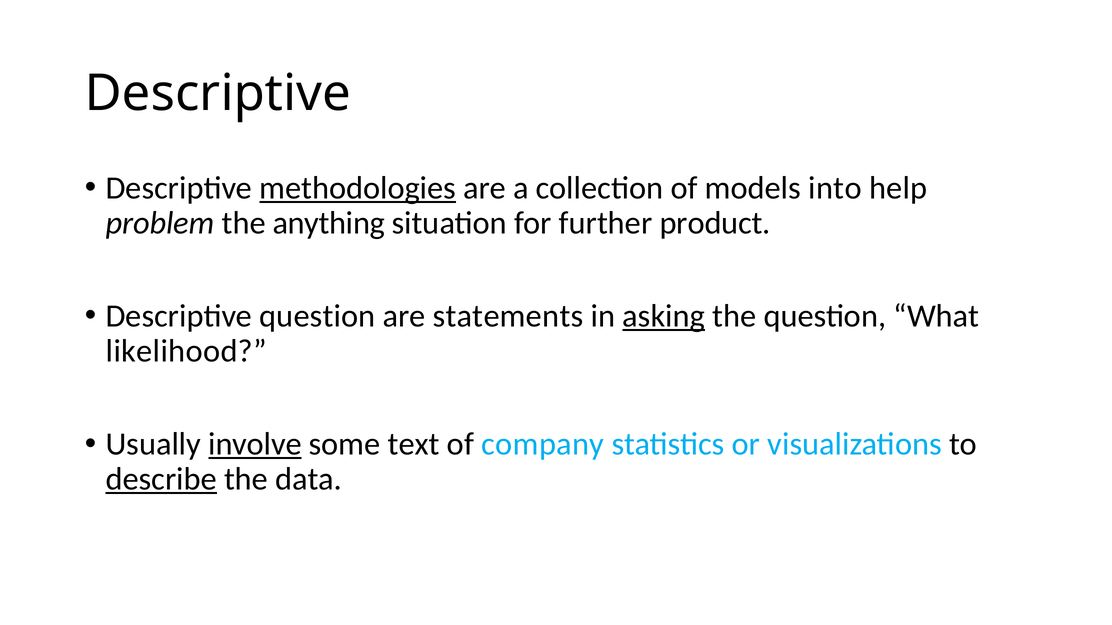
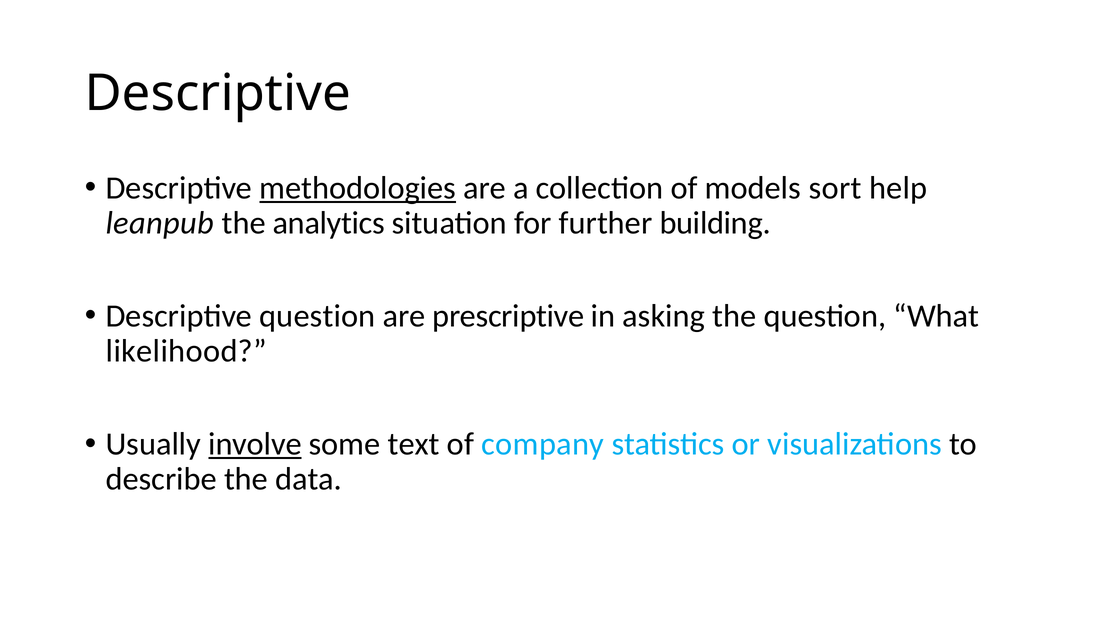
into: into -> sort
problem: problem -> leanpub
anything: anything -> analytics
product: product -> building
statements: statements -> prescriptive
asking underline: present -> none
describe underline: present -> none
